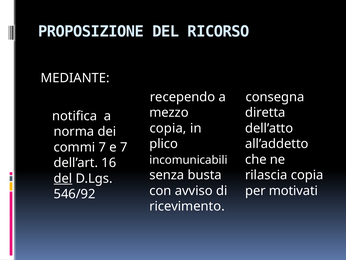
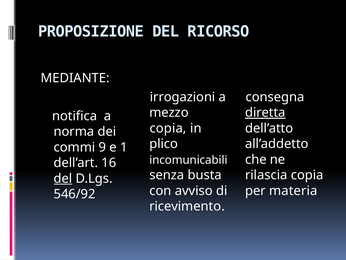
recependo: recependo -> irrogazioni
diretta underline: none -> present
commi 7: 7 -> 9
e 7: 7 -> 1
motivati: motivati -> materia
